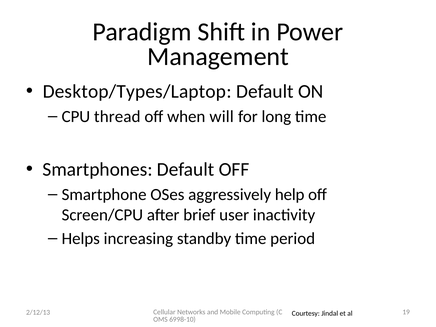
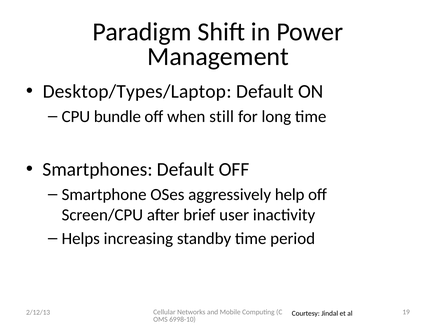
thread: thread -> bundle
will: will -> still
